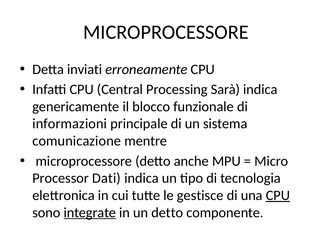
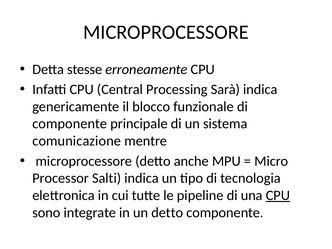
inviati: inviati -> stesse
informazioni at (70, 124): informazioni -> componente
Dati: Dati -> Salti
gestisce: gestisce -> pipeline
integrate underline: present -> none
